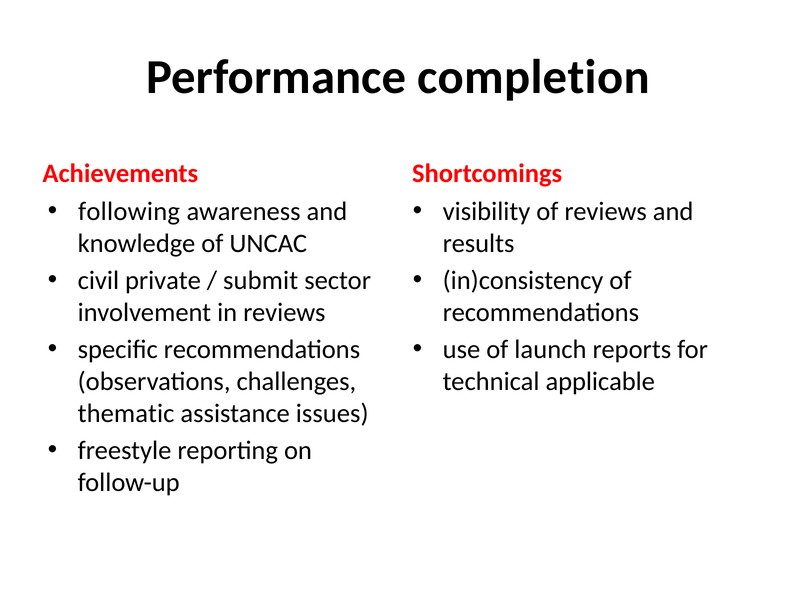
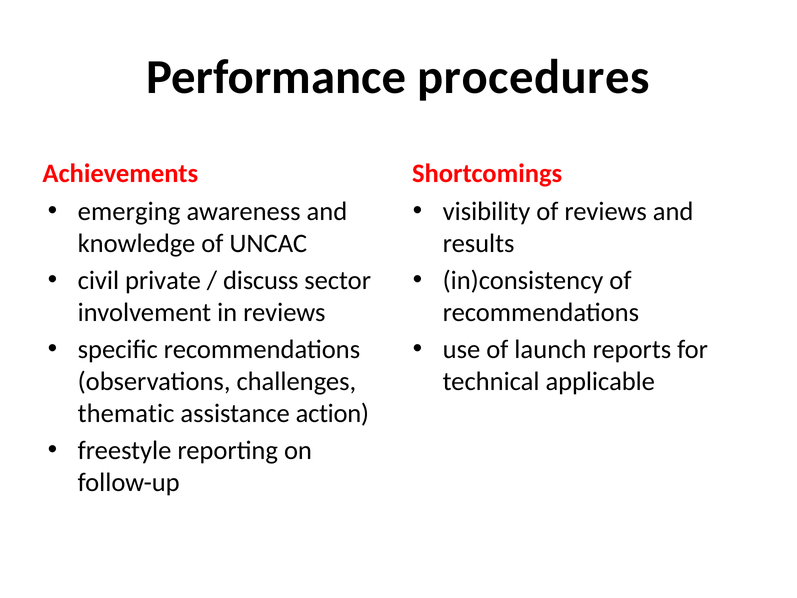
completion: completion -> procedures
following: following -> emerging
submit: submit -> discuss
issues: issues -> action
